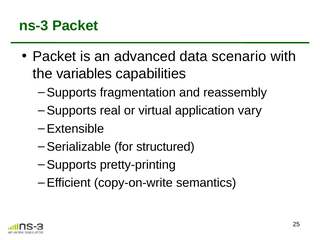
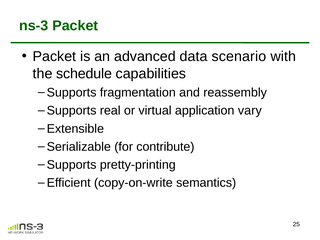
variables: variables -> schedule
structured: structured -> contribute
